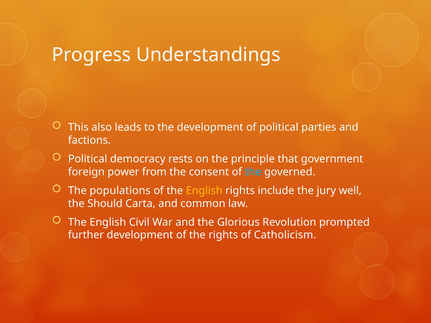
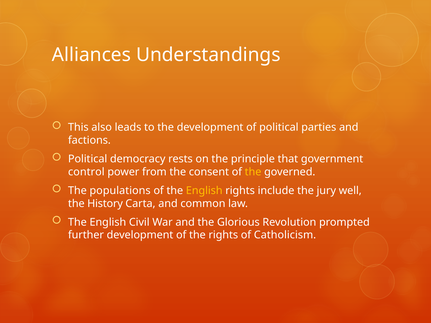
Progress: Progress -> Alliances
foreign: foreign -> control
the at (253, 172) colour: light blue -> yellow
Should: Should -> History
